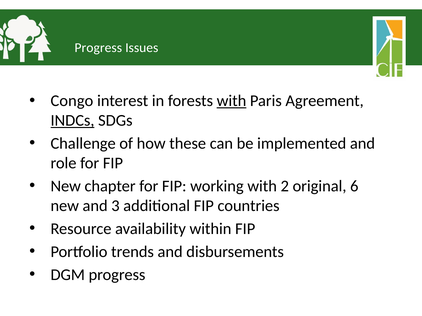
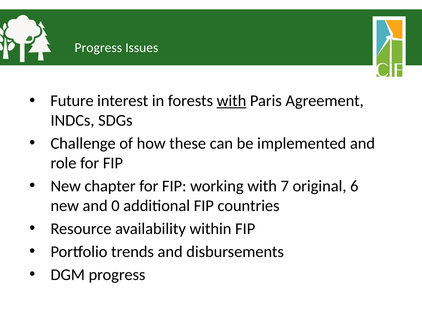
Congo: Congo -> Future
INDCs underline: present -> none
2: 2 -> 7
3: 3 -> 0
